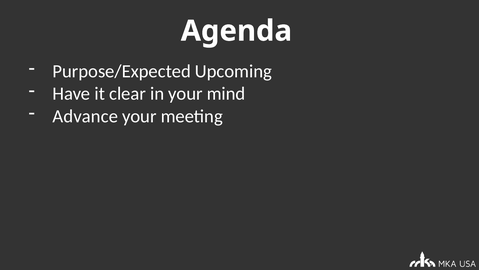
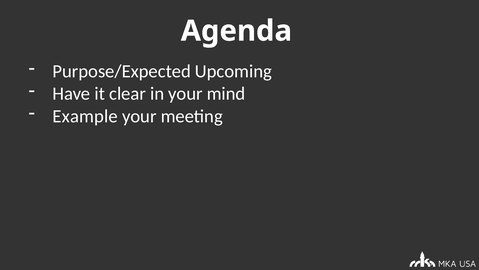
Advance: Advance -> Example
